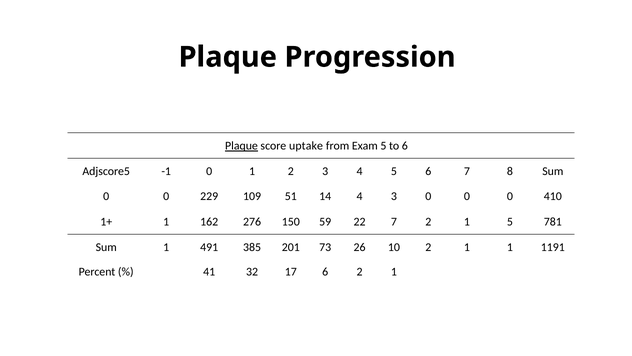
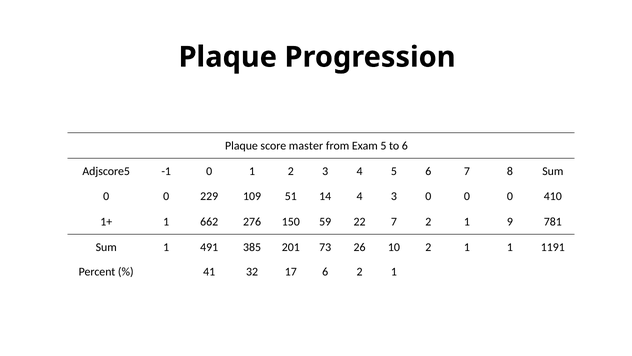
Plaque at (241, 146) underline: present -> none
uptake: uptake -> master
162: 162 -> 662
1 5: 5 -> 9
